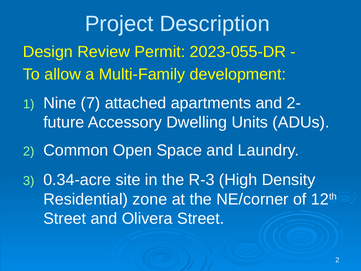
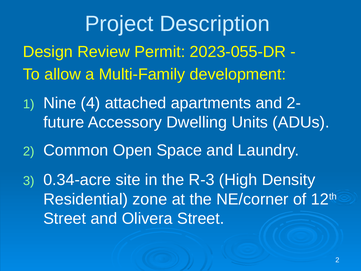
7: 7 -> 4
